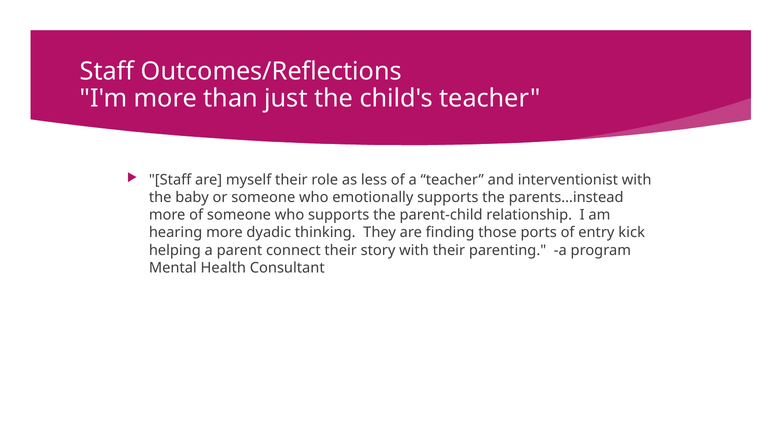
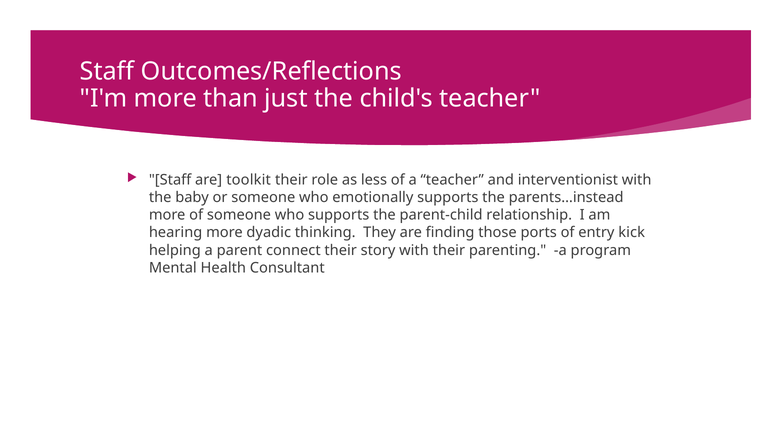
myself: myself -> toolkit
